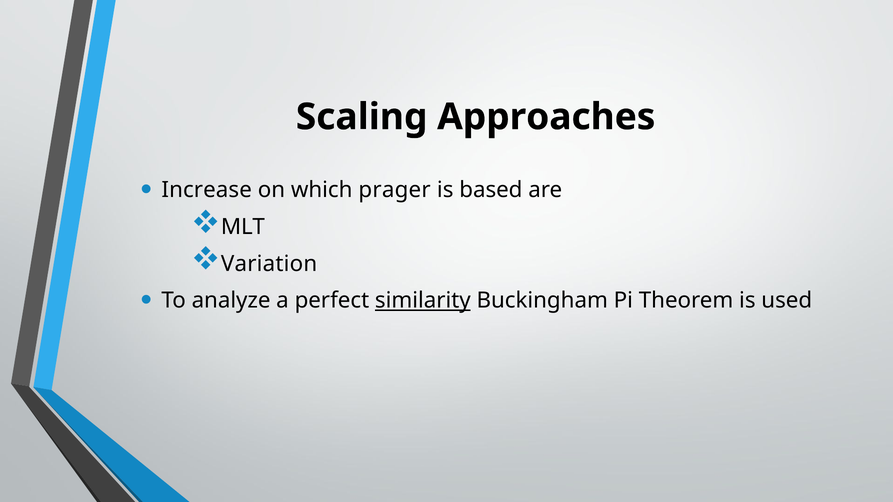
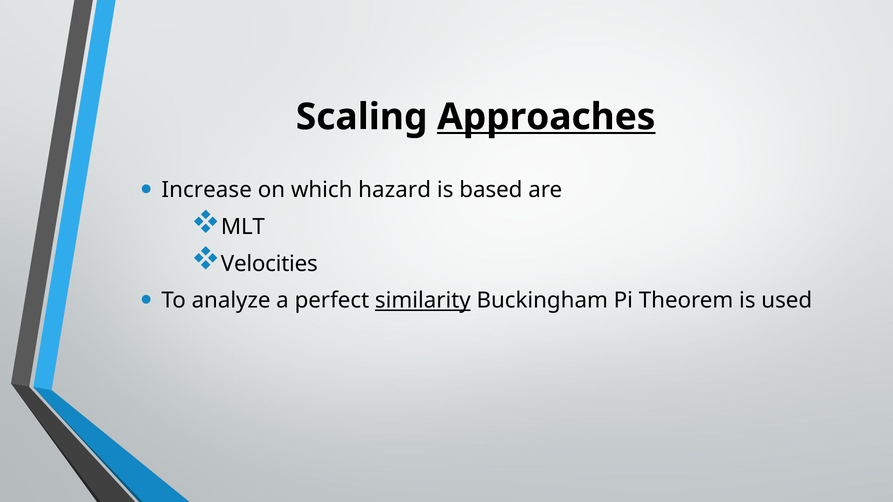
Approaches underline: none -> present
prager: prager -> hazard
Variation: Variation -> Velocities
